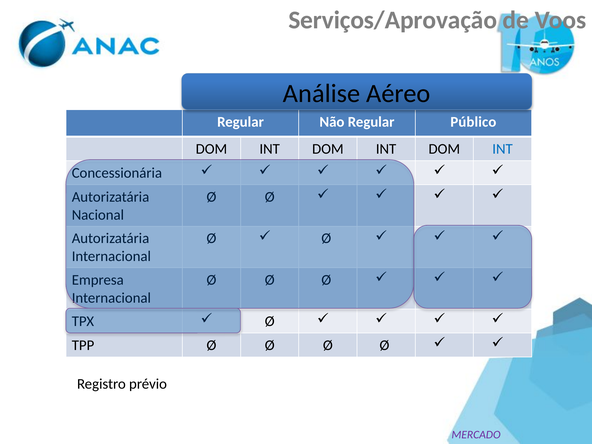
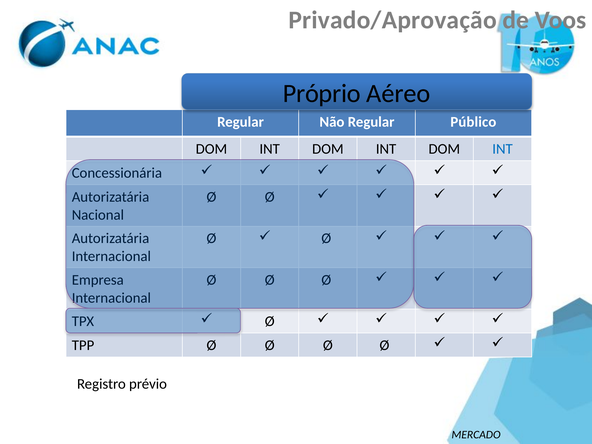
Serviços/Aprovação: Serviços/Aprovação -> Privado/Aprovação
Análise: Análise -> Próprio
MERCADO colour: purple -> black
